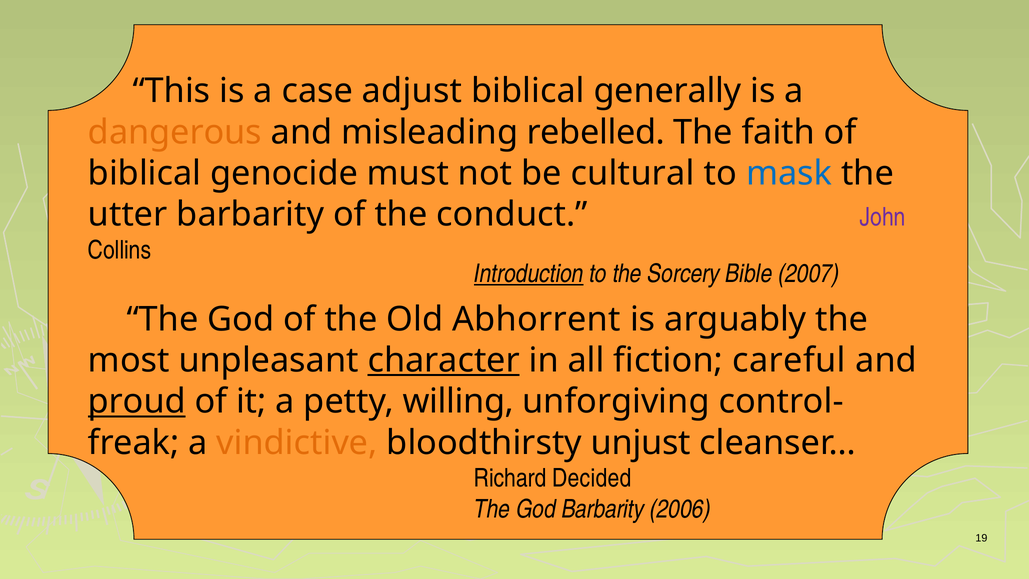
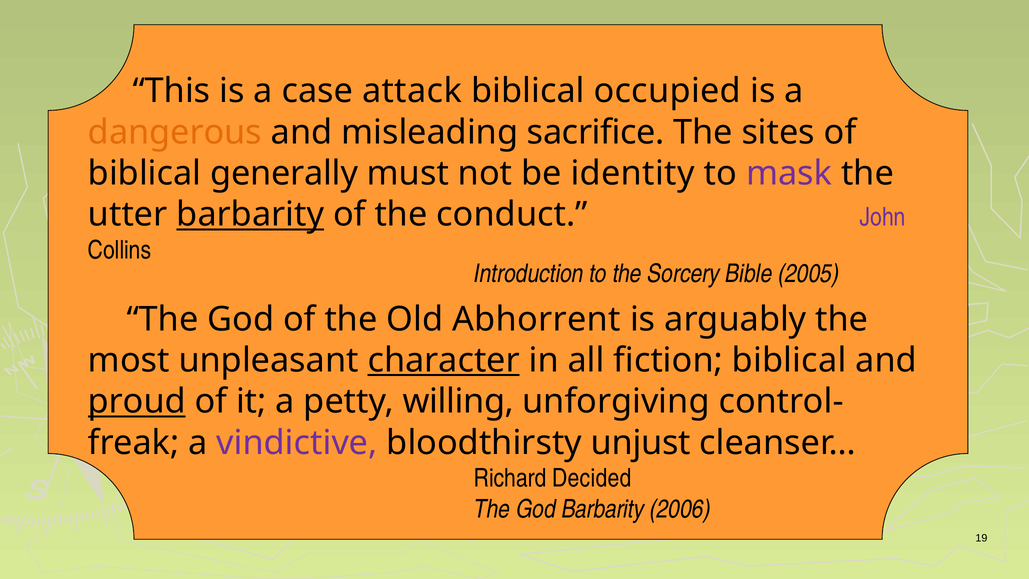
adjust: adjust -> attack
generally: generally -> occupied
rebelled: rebelled -> sacrifice
faith: faith -> sites
genocide: genocide -> generally
cultural: cultural -> identity
mask colour: blue -> purple
barbarity at (250, 215) underline: none -> present
Introduction underline: present -> none
2007: 2007 -> 2005
fiction careful: careful -> biblical
vindictive colour: orange -> purple
